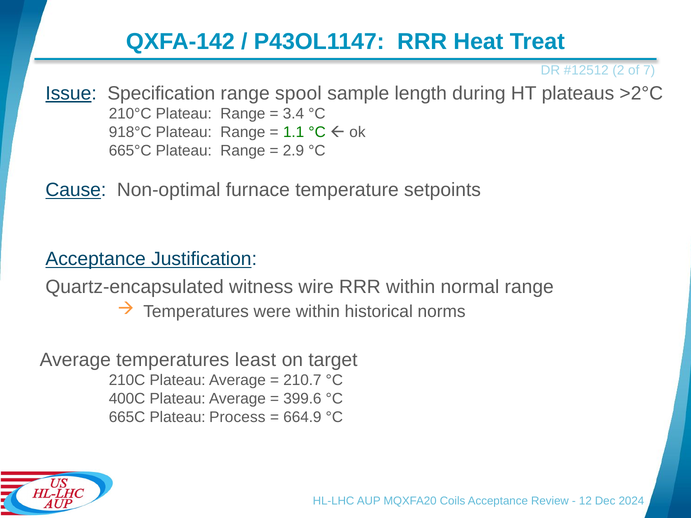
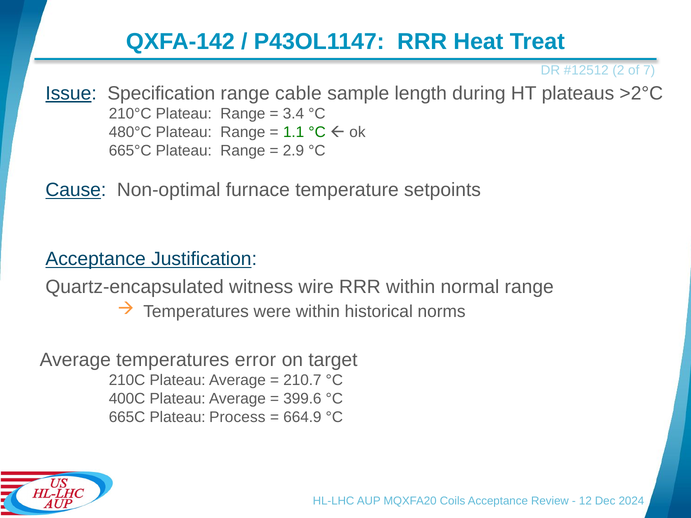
spool: spool -> cable
918°C: 918°C -> 480°C
least: least -> error
